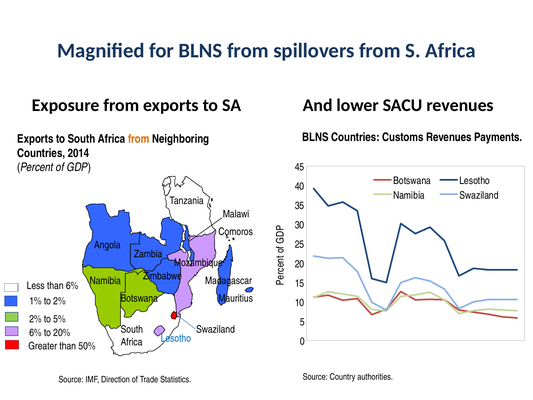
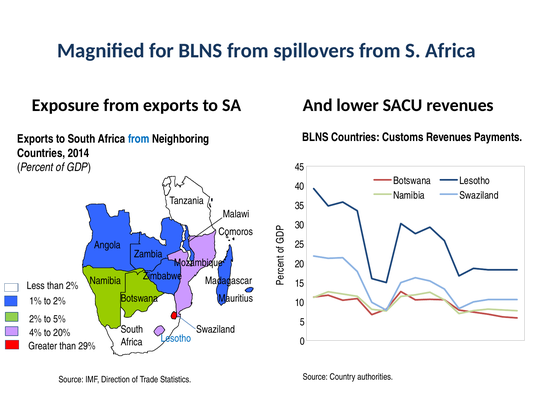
from at (139, 139) colour: orange -> blue
than 6%: 6% -> 2%
6% at (35, 332): 6% -> 4%
50%: 50% -> 29%
